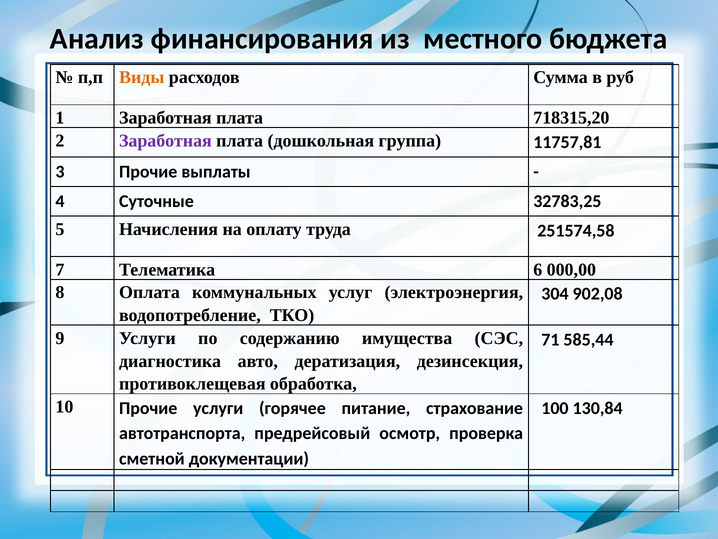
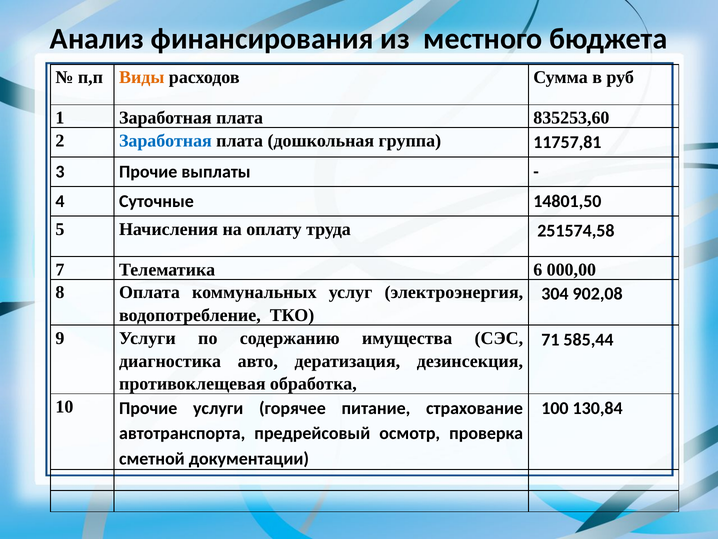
718315,20: 718315,20 -> 835253,60
Заработная at (165, 141) colour: purple -> blue
32783,25: 32783,25 -> 14801,50
